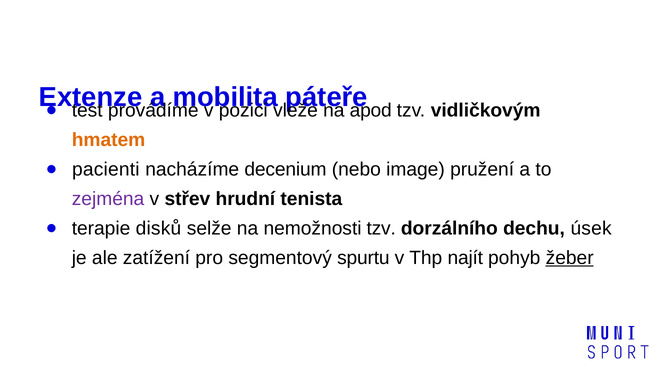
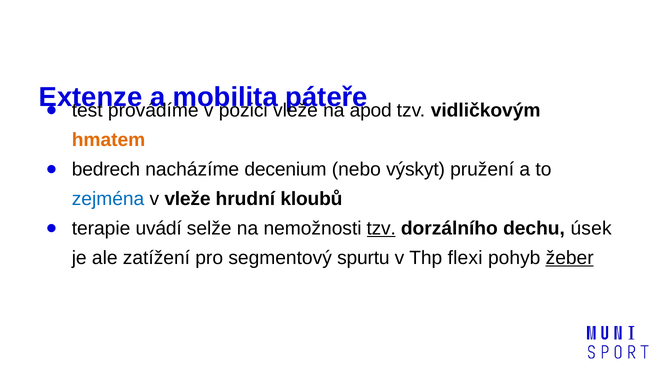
pacienti: pacienti -> bedrech
image: image -> výskyt
zejména colour: purple -> blue
v střev: střev -> vleže
tenista: tenista -> kloubů
disků: disků -> uvádí
tzv at (381, 228) underline: none -> present
najít: najít -> flexi
